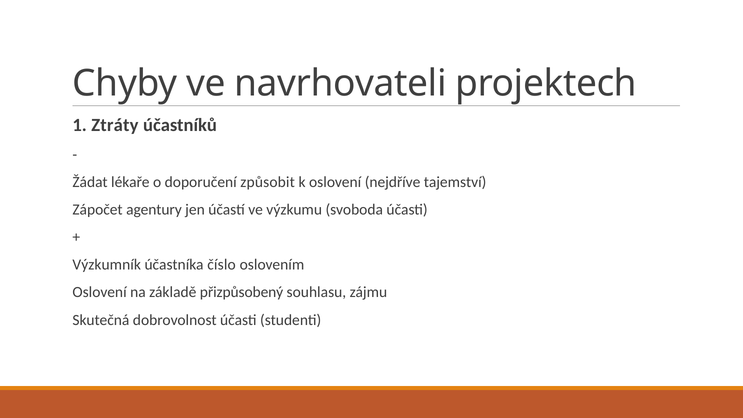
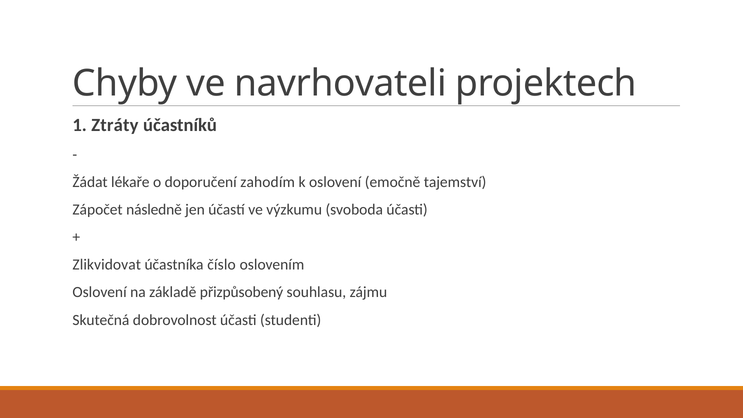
způsobit: způsobit -> zahodím
nejdříve: nejdříve -> emočně
agentury: agentury -> následně
Výzkumník: Výzkumník -> Zlikvidovat
